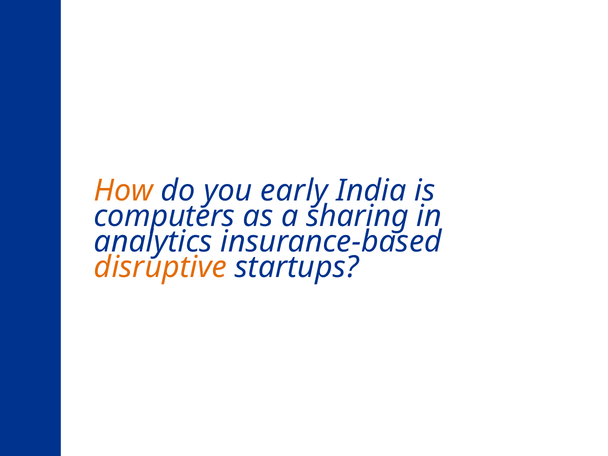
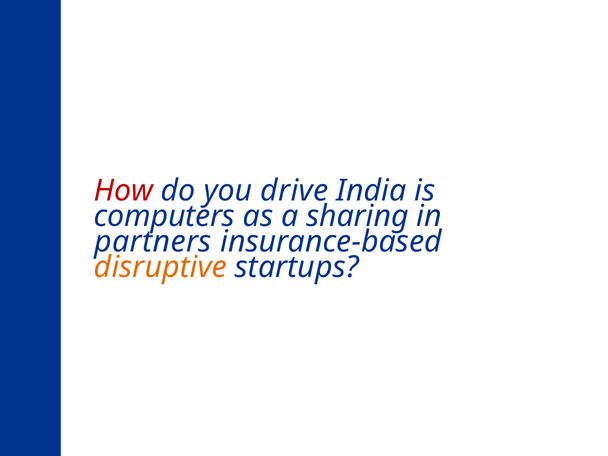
How colour: orange -> red
early: early -> drive
analytics: analytics -> partners
